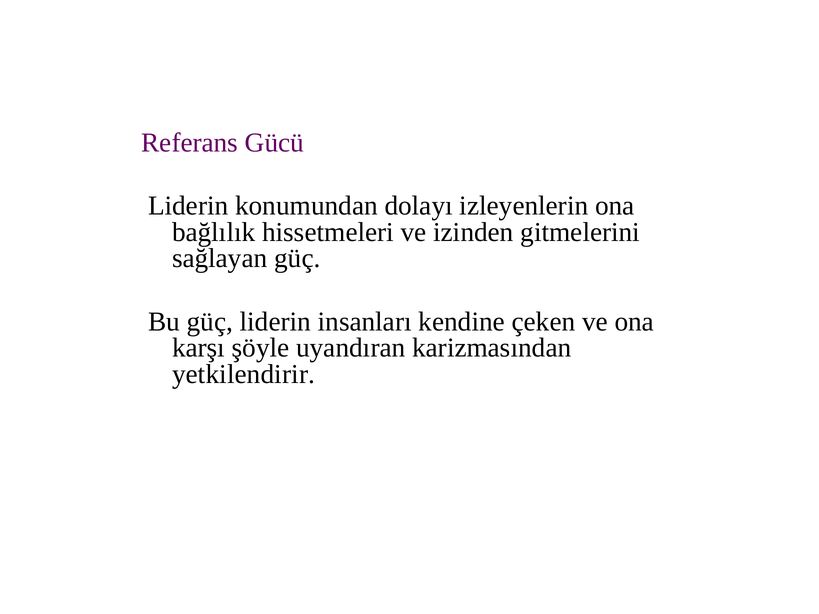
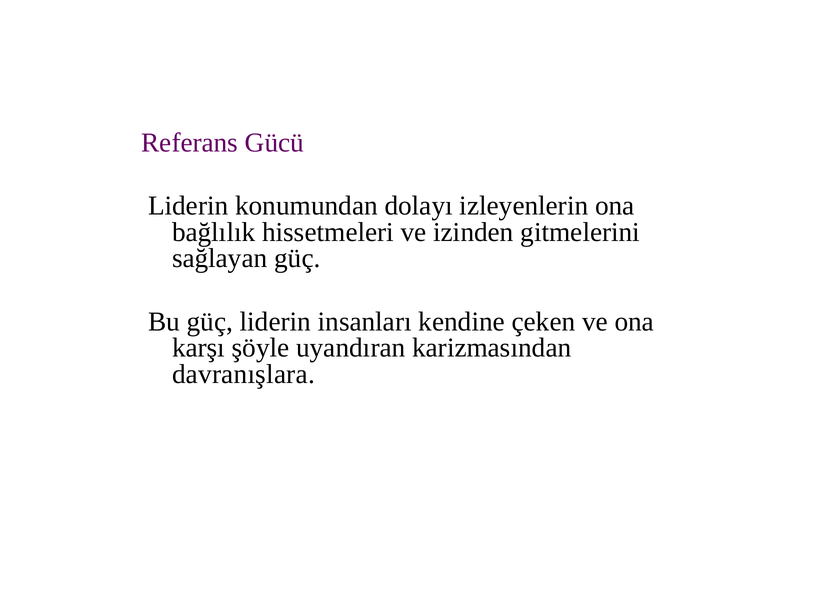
yetkilendirir: yetkilendirir -> davranışlara
